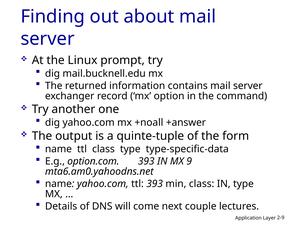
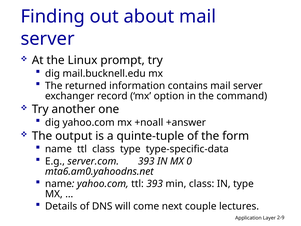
option.com: option.com -> server.com
9: 9 -> 0
